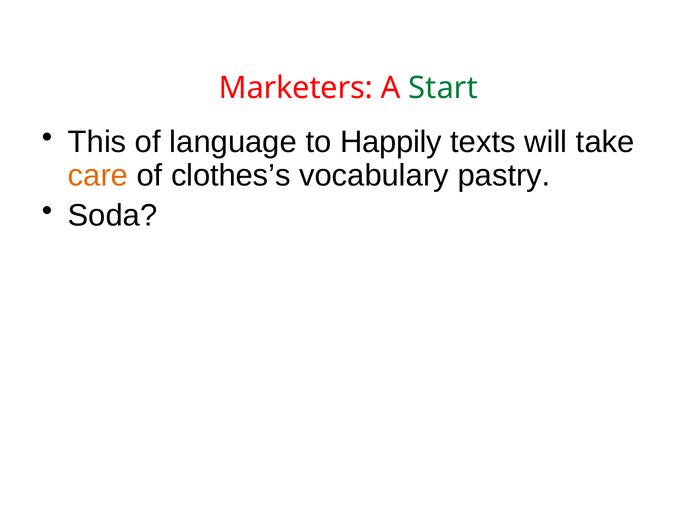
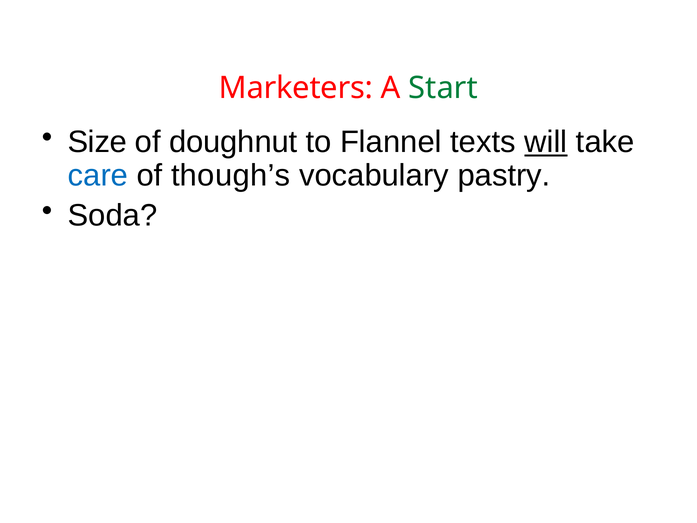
This: This -> Size
language: language -> doughnut
Happily: Happily -> Flannel
will underline: none -> present
care colour: orange -> blue
clothes’s: clothes’s -> though’s
